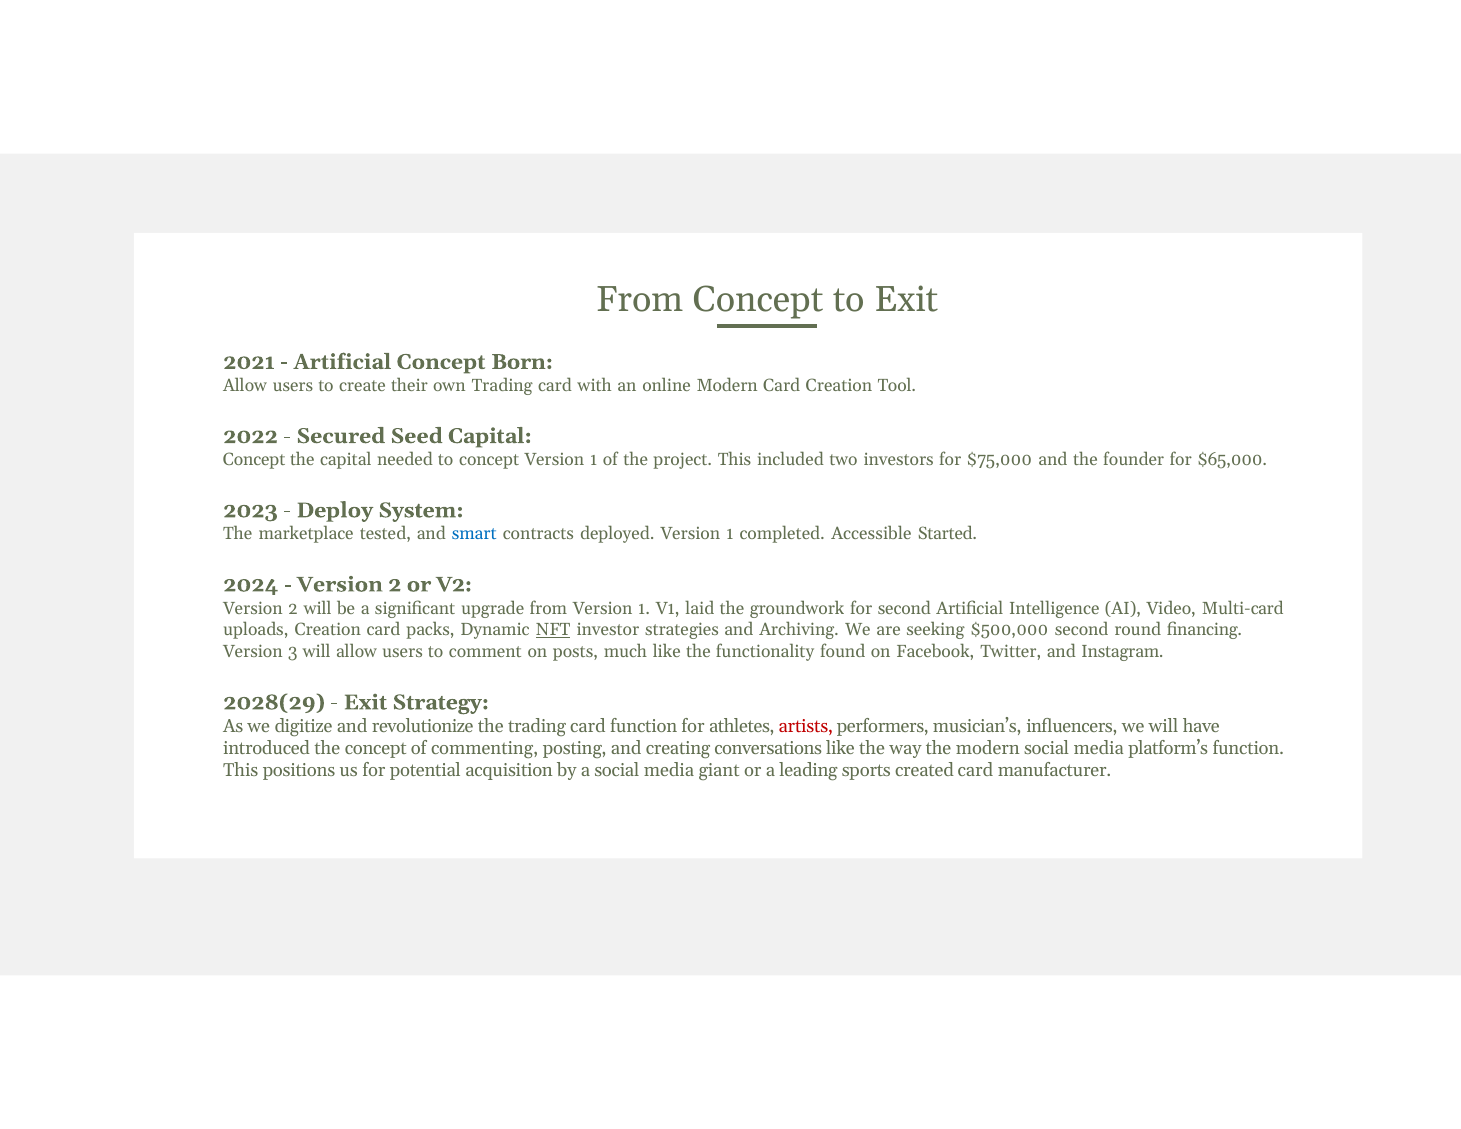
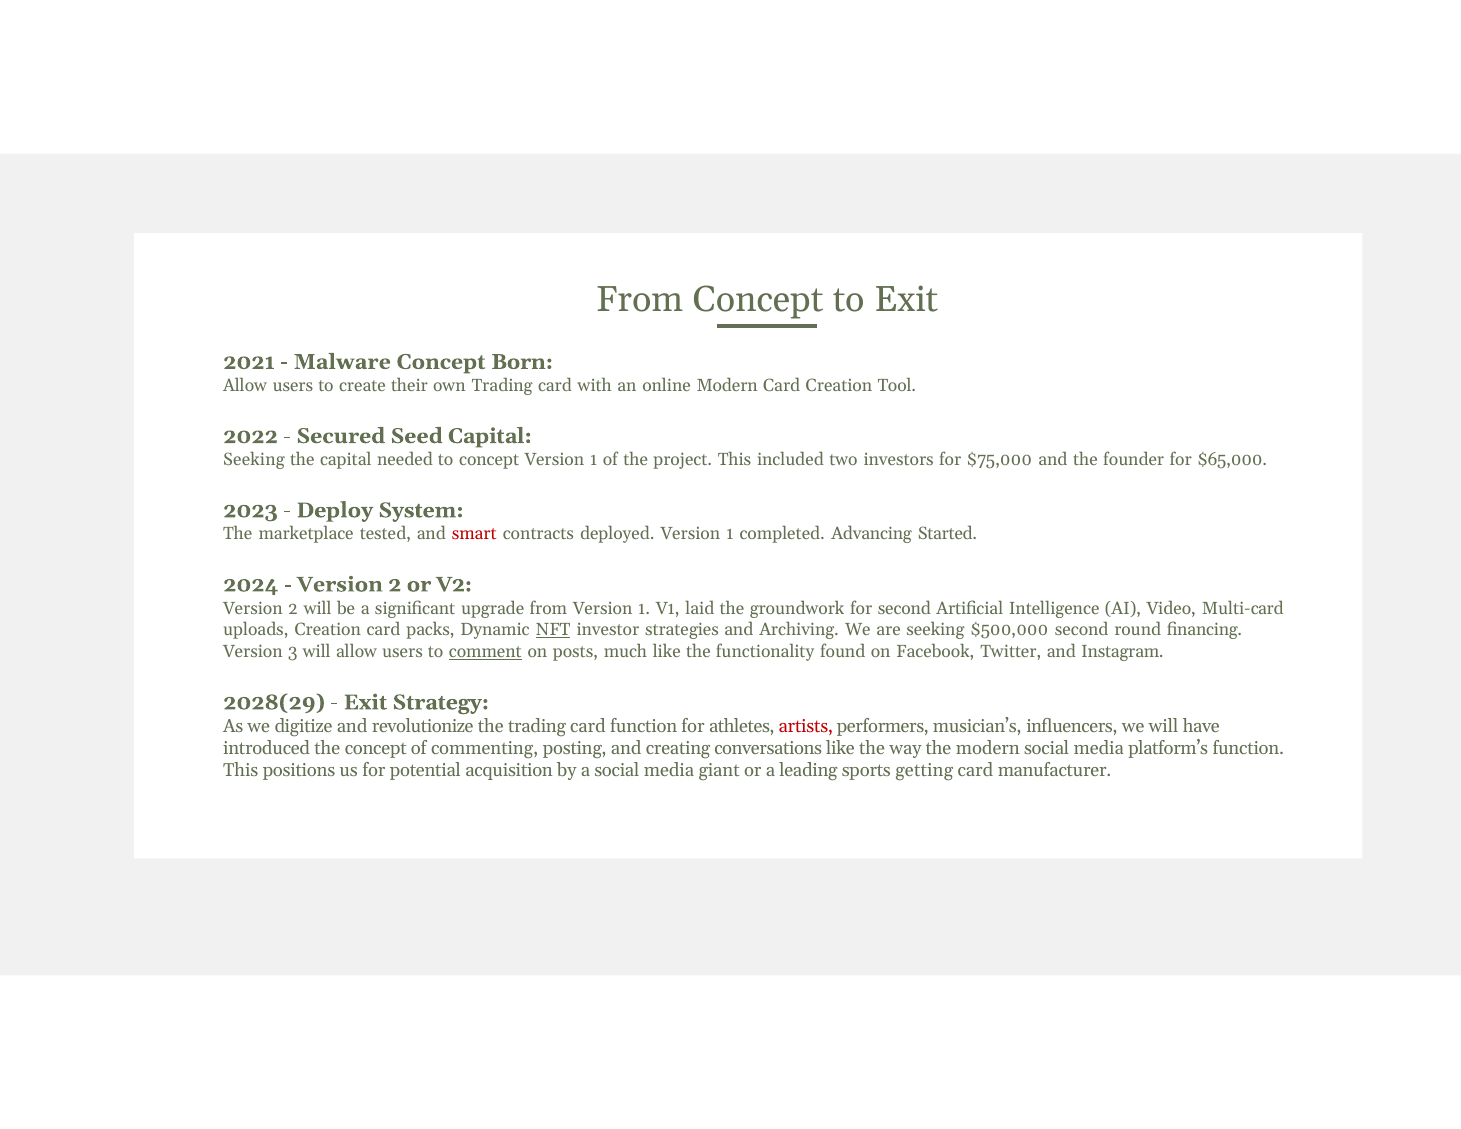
Artificial at (342, 362): Artificial -> Malware
Concept at (254, 460): Concept -> Seeking
smart colour: blue -> red
Accessible: Accessible -> Advancing
comment underline: none -> present
created: created -> getting
